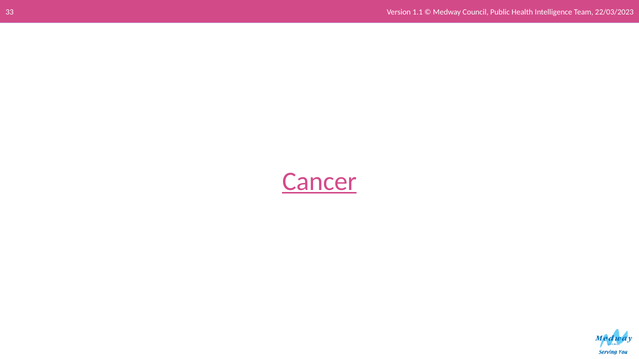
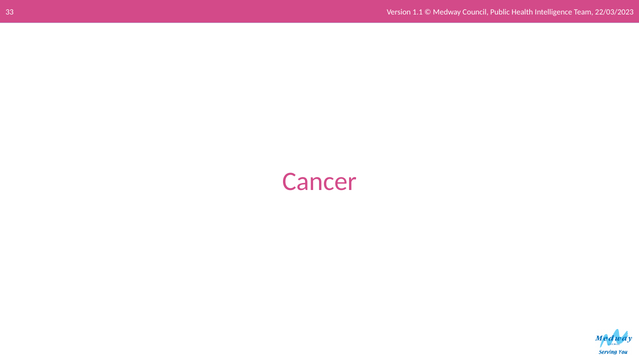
Cancer underline: present -> none
